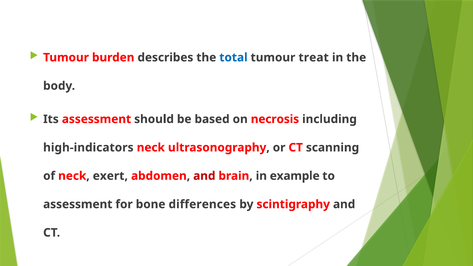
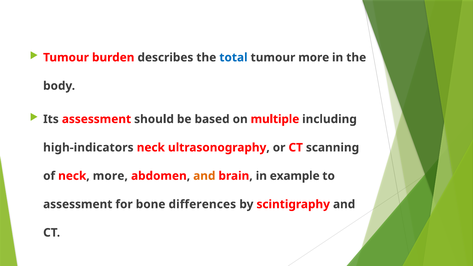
tumour treat: treat -> more
necrosis: necrosis -> multiple
neck exert: exert -> more
and at (204, 176) colour: red -> orange
